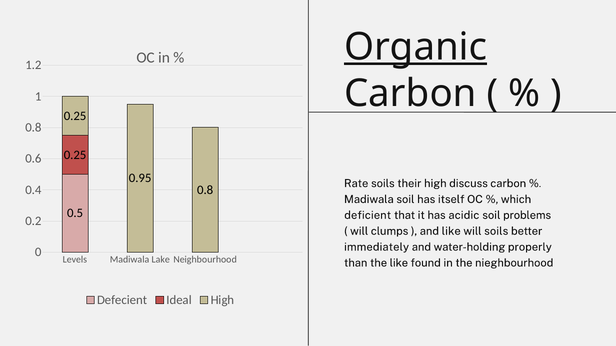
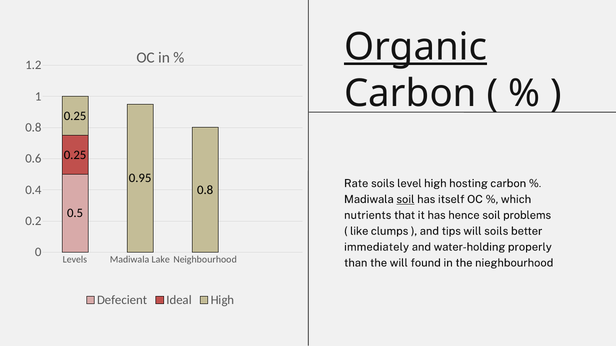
their: their -> level
discuss: discuss -> hosting
soil at (405, 200) underline: none -> present
deficient: deficient -> nutrients
acidic: acidic -> hence
will at (359, 231): will -> like
and like: like -> tips
the like: like -> will
